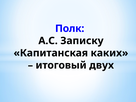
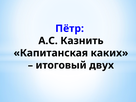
Полк: Полк -> Пётр
Записку: Записку -> Казнить
